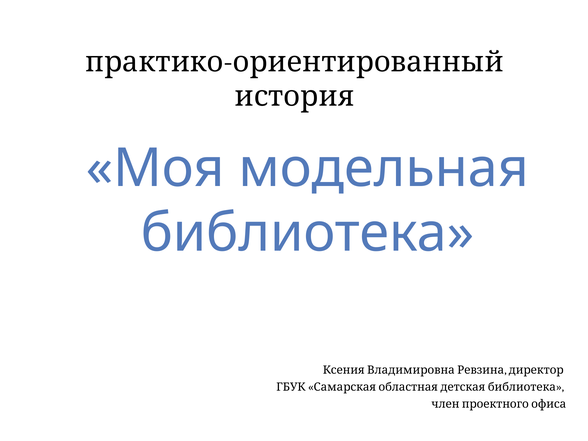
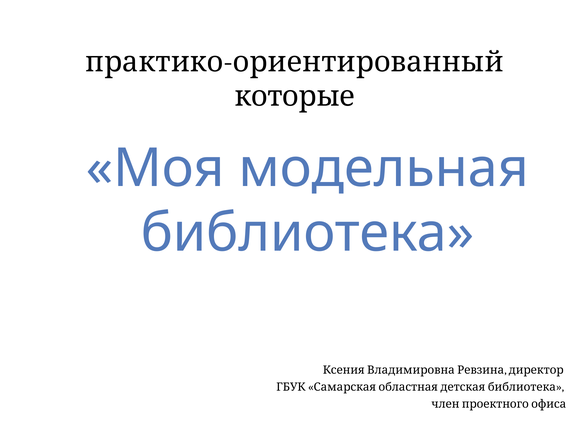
история: история -> которые
